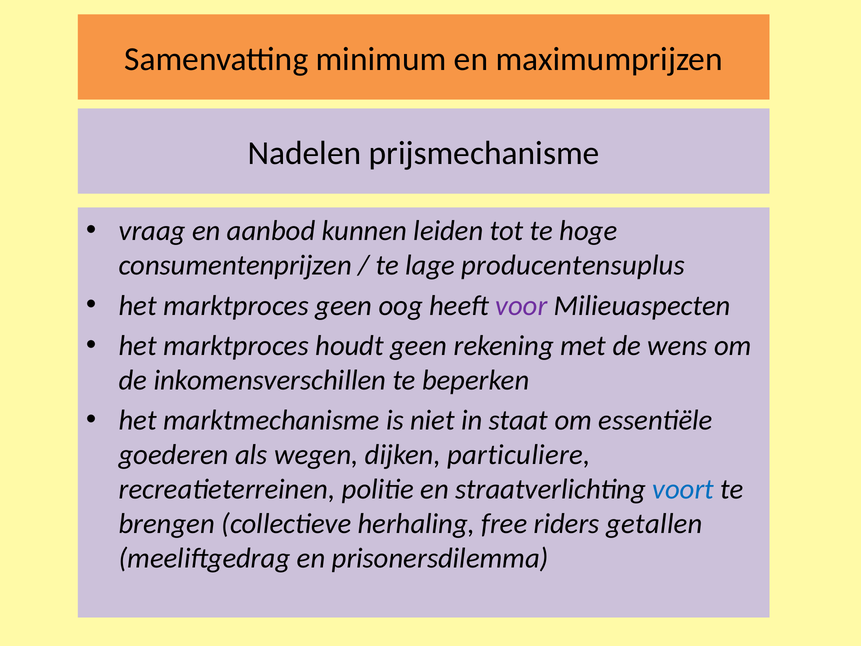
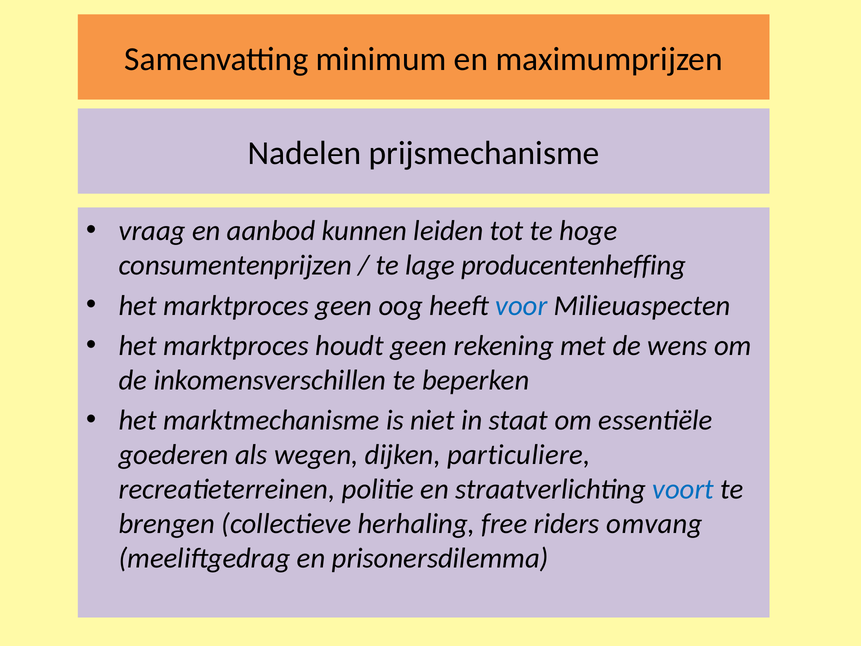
producentensuplus: producentensuplus -> producentenheffing
voor colour: purple -> blue
getallen: getallen -> omvang
